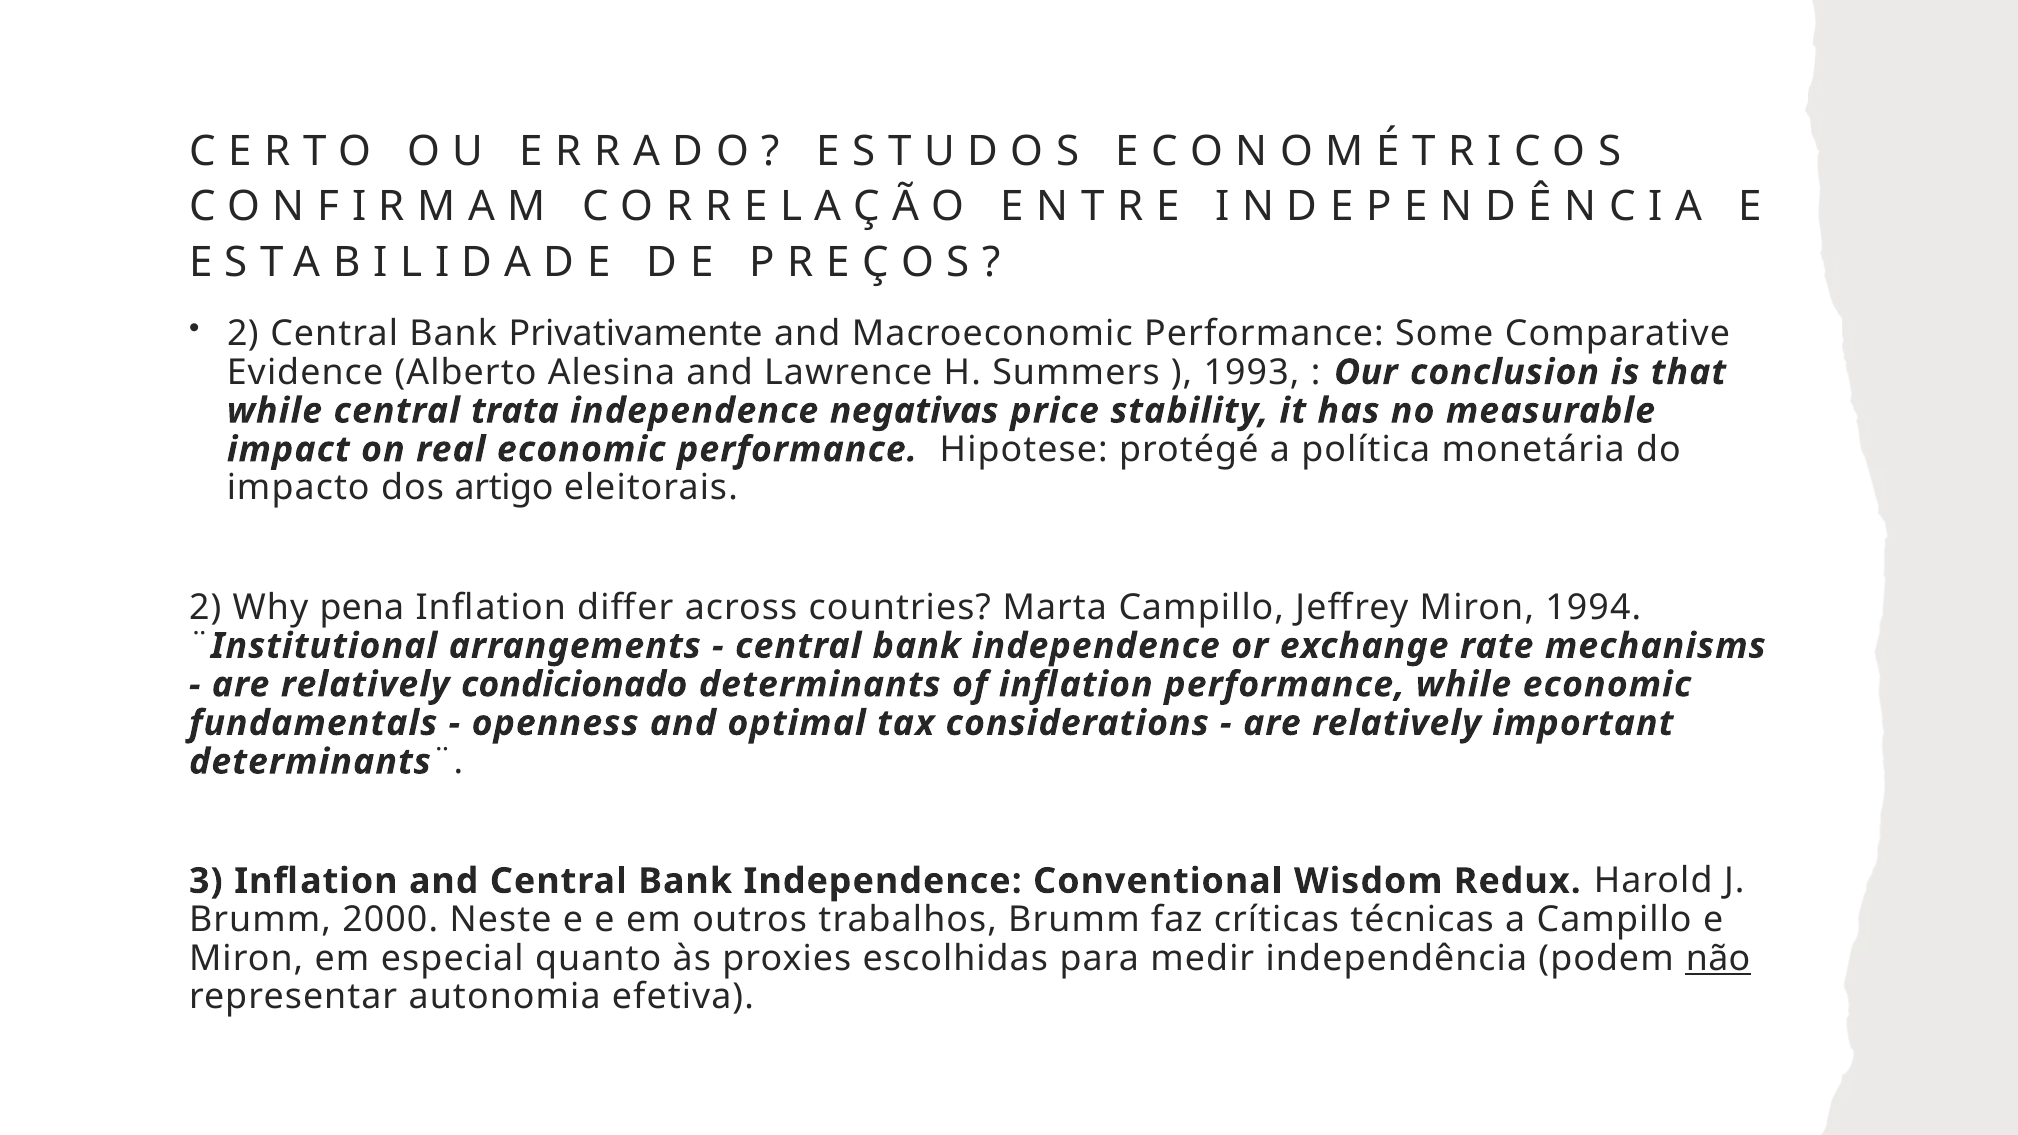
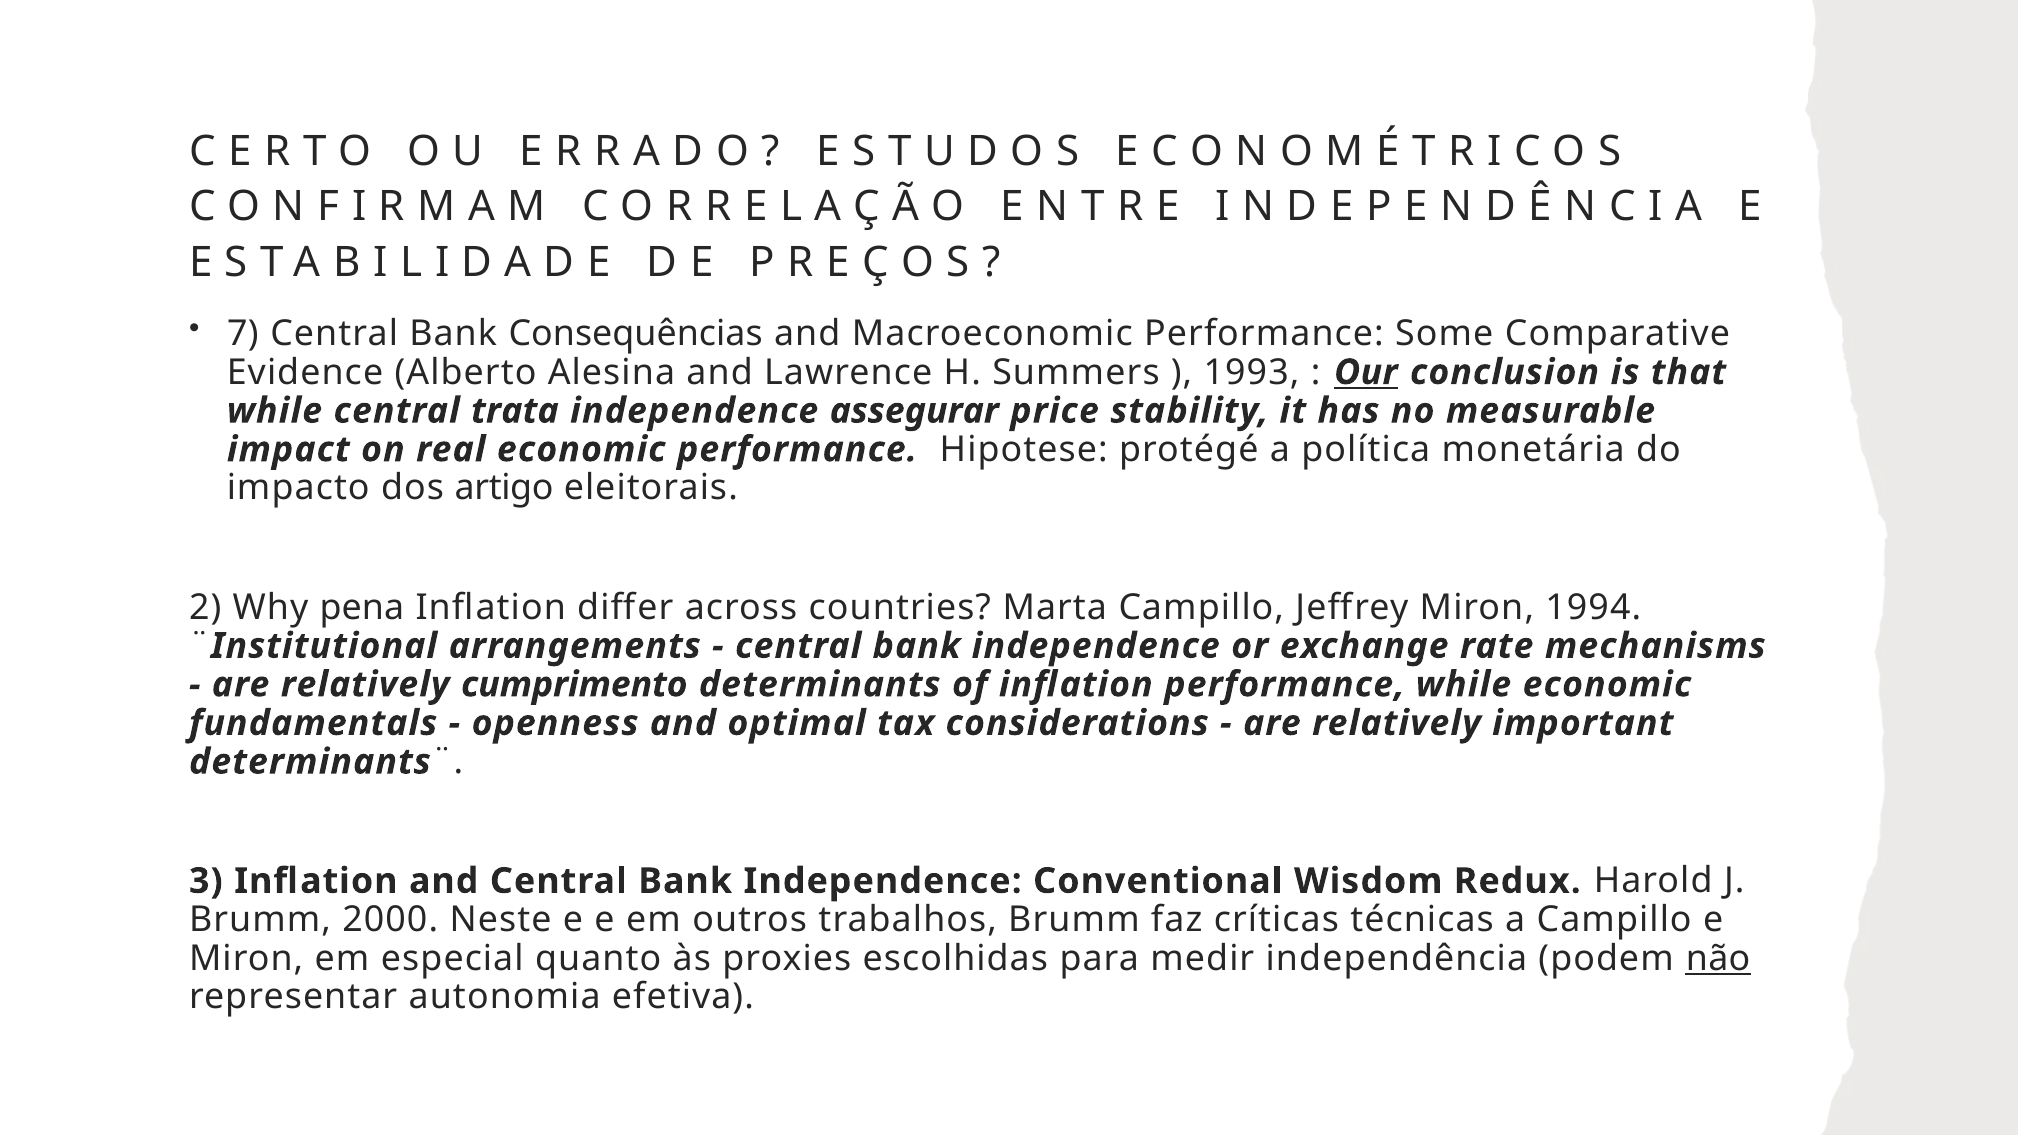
2 at (243, 334): 2 -> 7
Privativamente: Privativamente -> Consequências
Our underline: none -> present
negativas: negativas -> assegurar
condicionado: condicionado -> cumprimento
